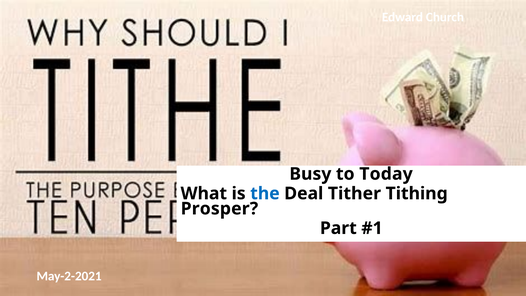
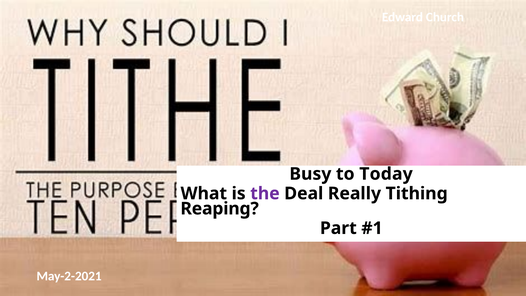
the colour: blue -> purple
Tither: Tither -> Really
Prosper: Prosper -> Reaping
